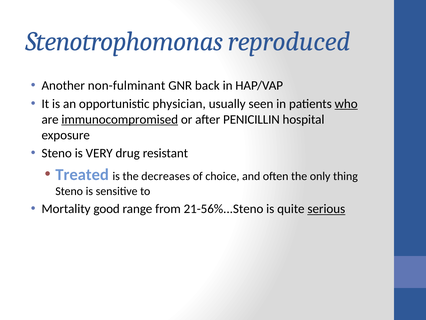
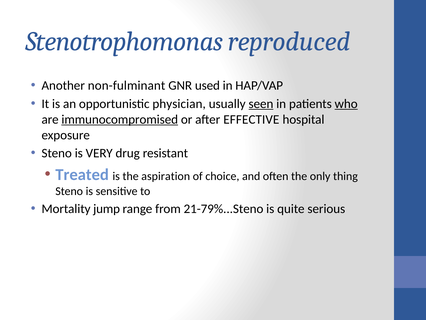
back: back -> used
seen underline: none -> present
PENICILLIN: PENICILLIN -> EFFECTIVE
decreases: decreases -> aspiration
good: good -> jump
21-56%...Steno: 21-56%...Steno -> 21-79%...Steno
serious underline: present -> none
